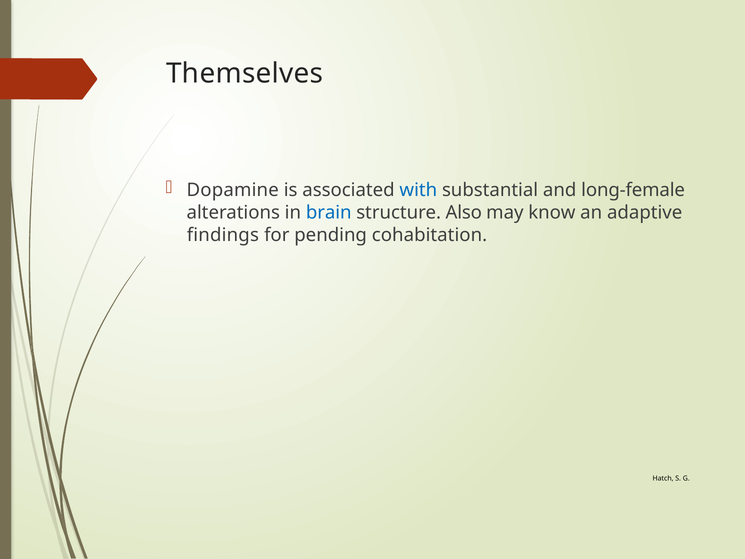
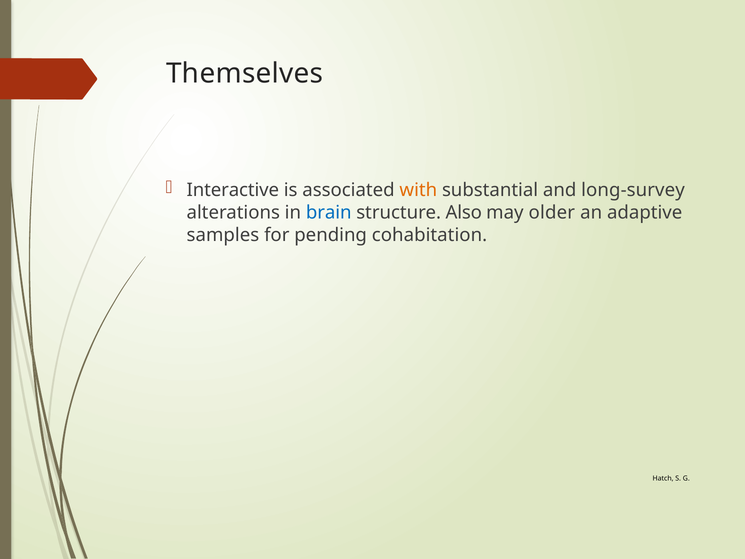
Dopamine: Dopamine -> Interactive
with colour: blue -> orange
long-female: long-female -> long-survey
know: know -> older
findings: findings -> samples
